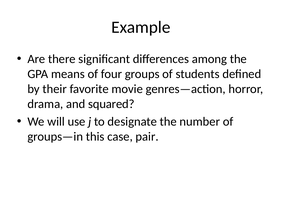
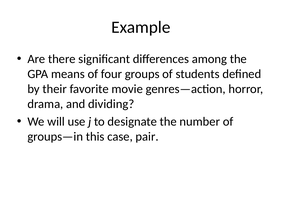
squared: squared -> dividing
